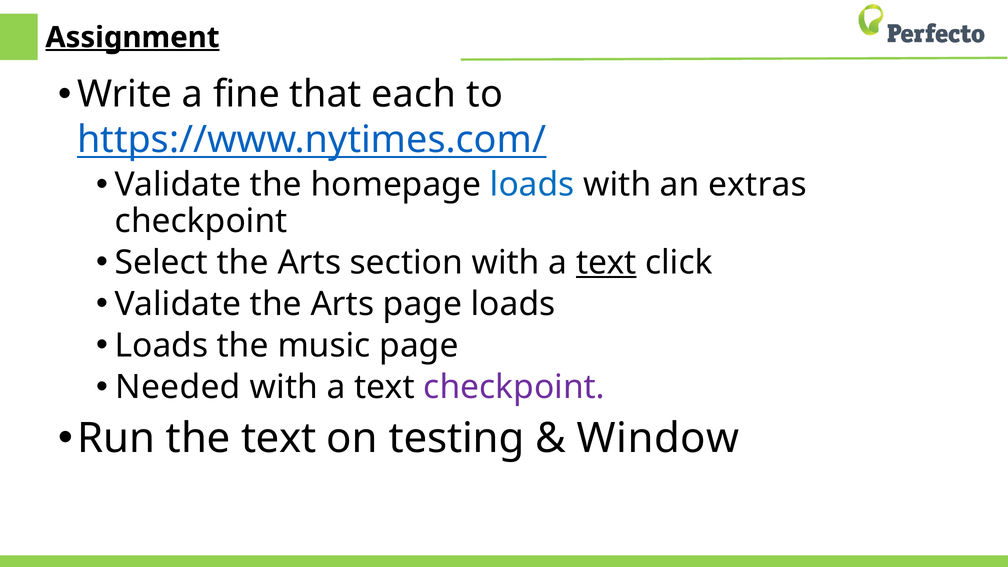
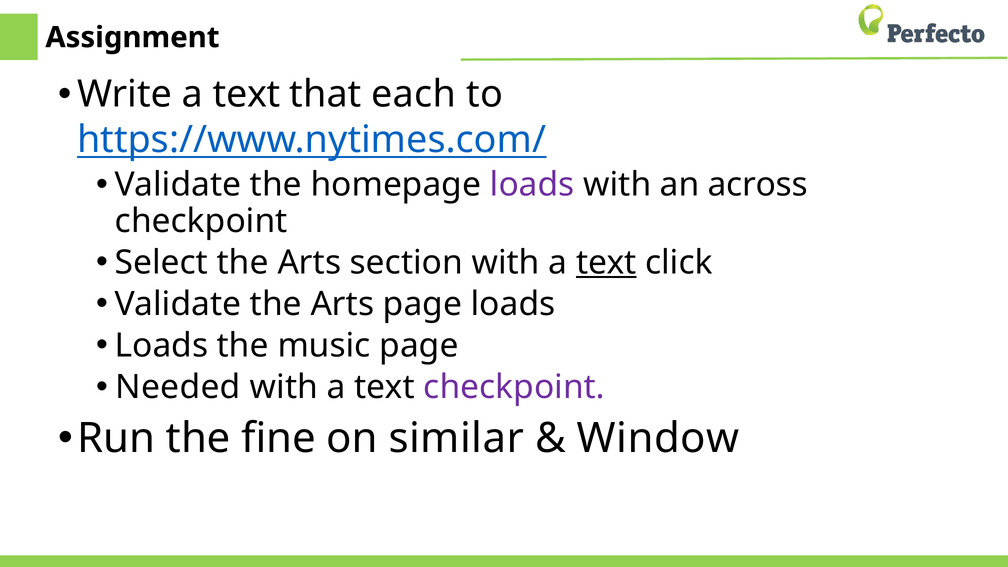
Assignment underline: present -> none
Write a fine: fine -> text
loads at (532, 185) colour: blue -> purple
extras: extras -> across
the text: text -> fine
testing: testing -> similar
